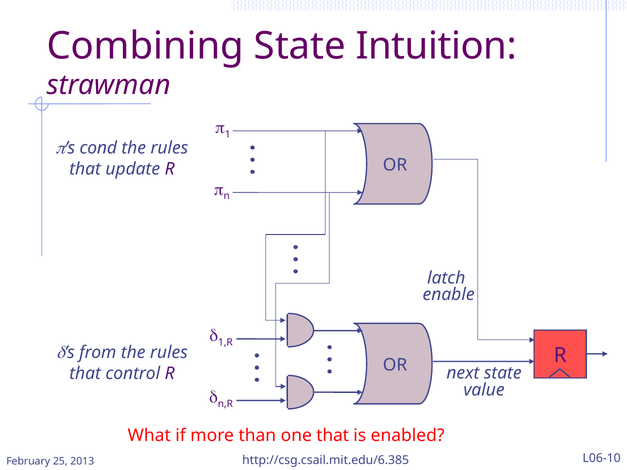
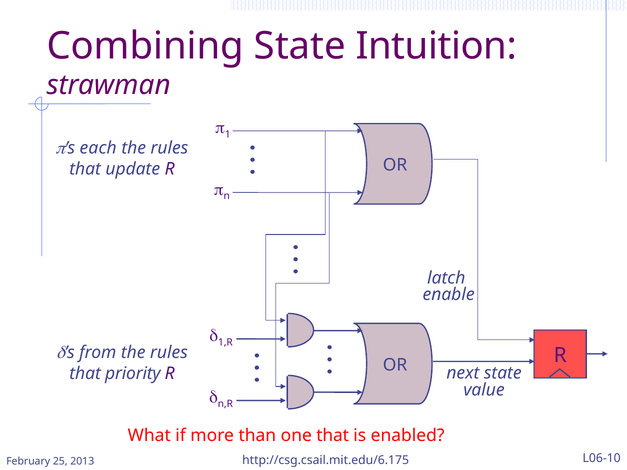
cond: cond -> each
control: control -> priority
http://csg.csail.mit.edu/6.385: http://csg.csail.mit.edu/6.385 -> http://csg.csail.mit.edu/6.175
